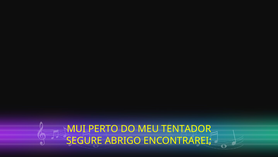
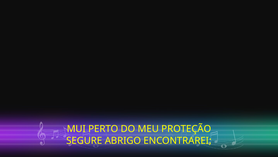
TENTADOR: TENTADOR -> PROTEÇÃO
